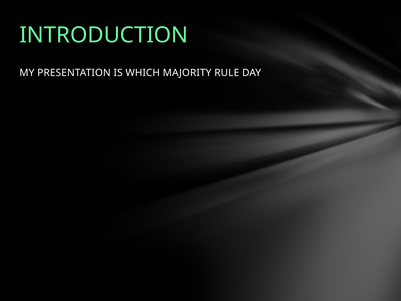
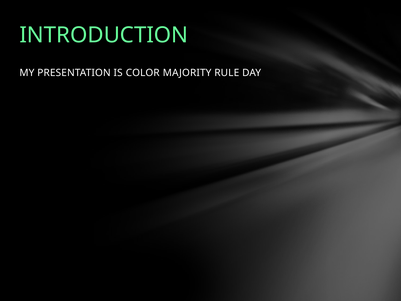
WHICH: WHICH -> COLOR
